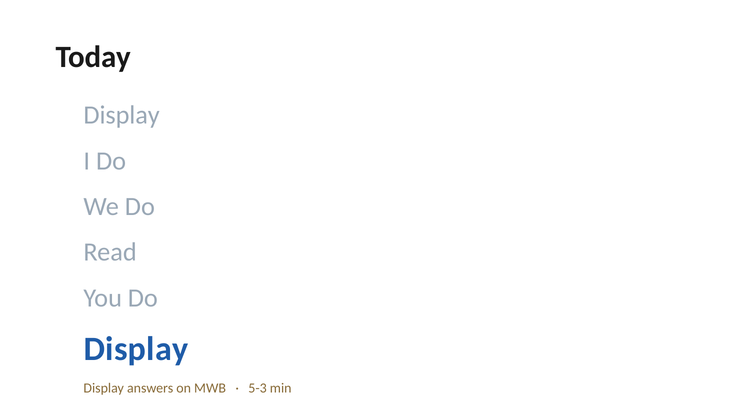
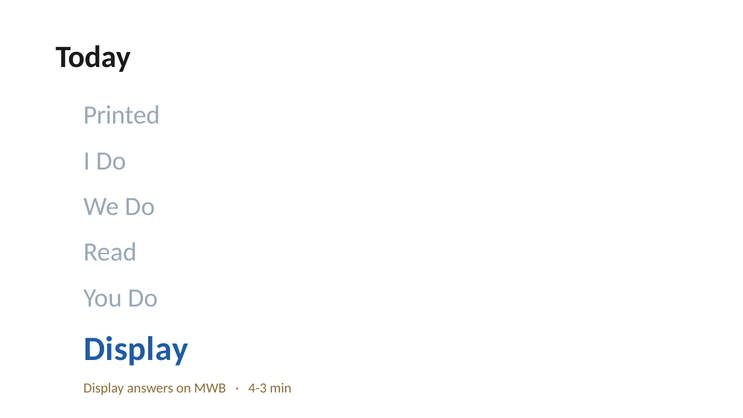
Display at (122, 115): Display -> Printed
5-3: 5-3 -> 4-3
